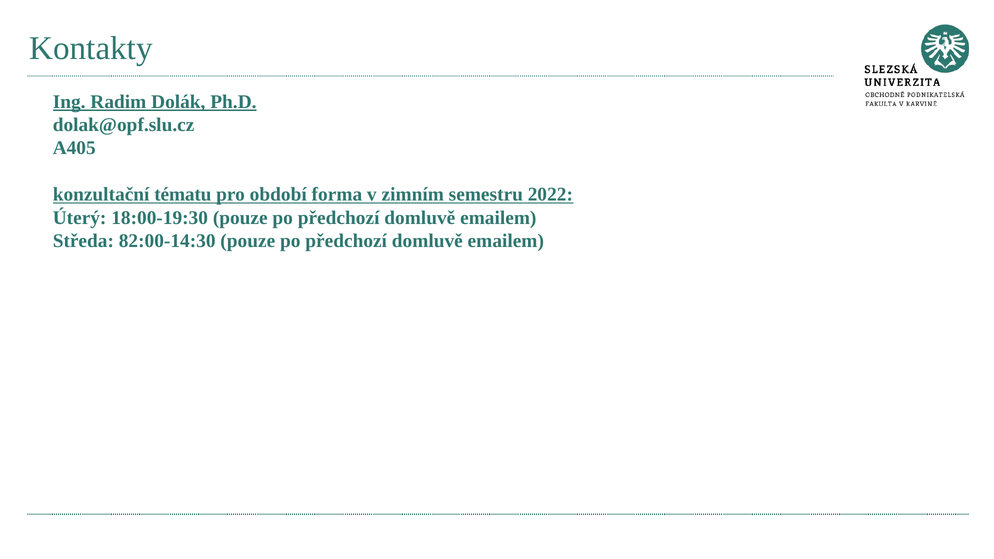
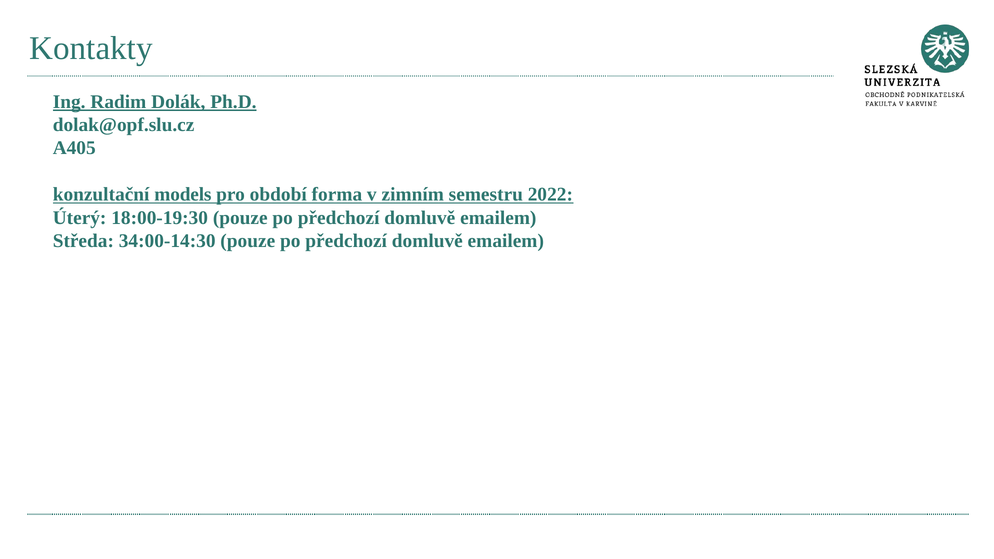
tématu: tématu -> models
82:00-14:30: 82:00-14:30 -> 34:00-14:30
